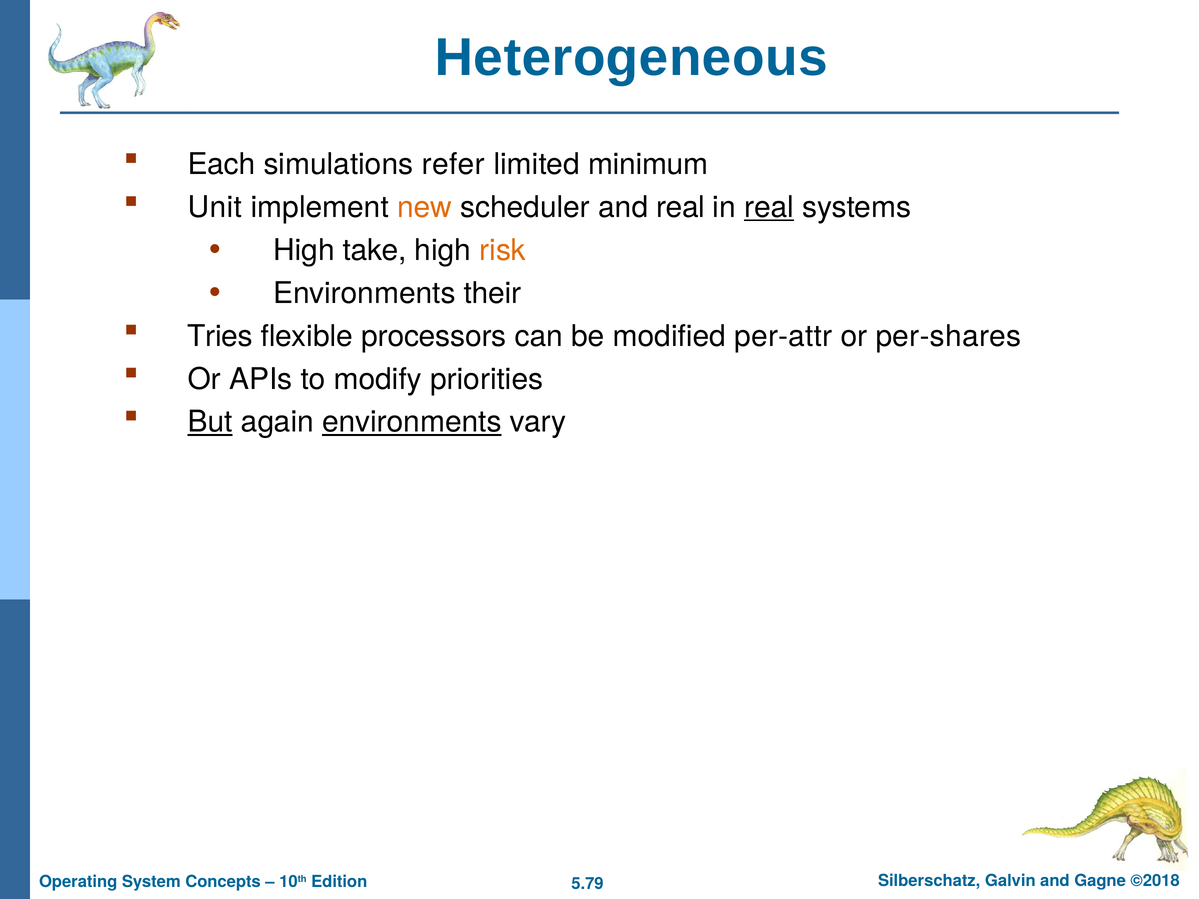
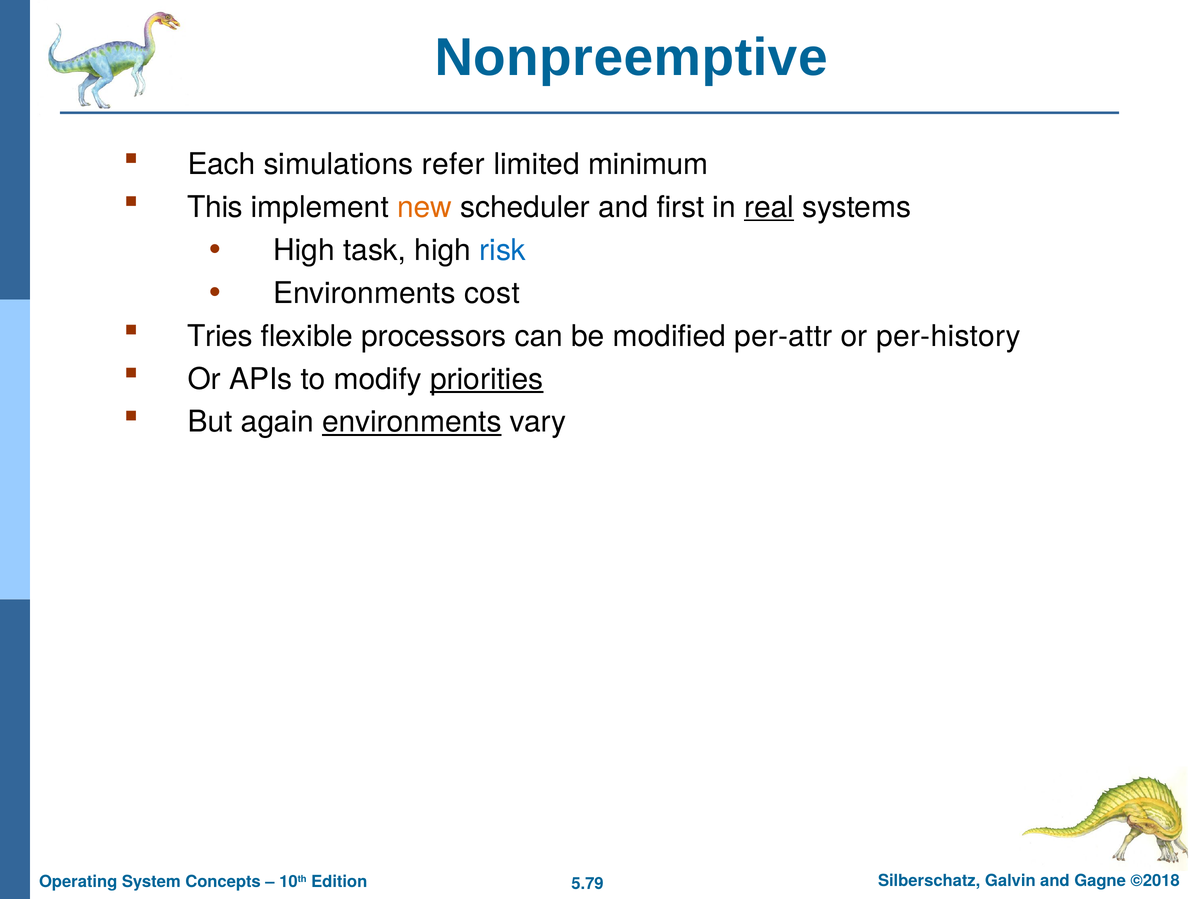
Heterogeneous: Heterogeneous -> Nonpreemptive
Unit: Unit -> This
and real: real -> first
take: take -> task
risk colour: orange -> blue
their: their -> cost
per-shares: per-shares -> per-history
priorities underline: none -> present
But underline: present -> none
